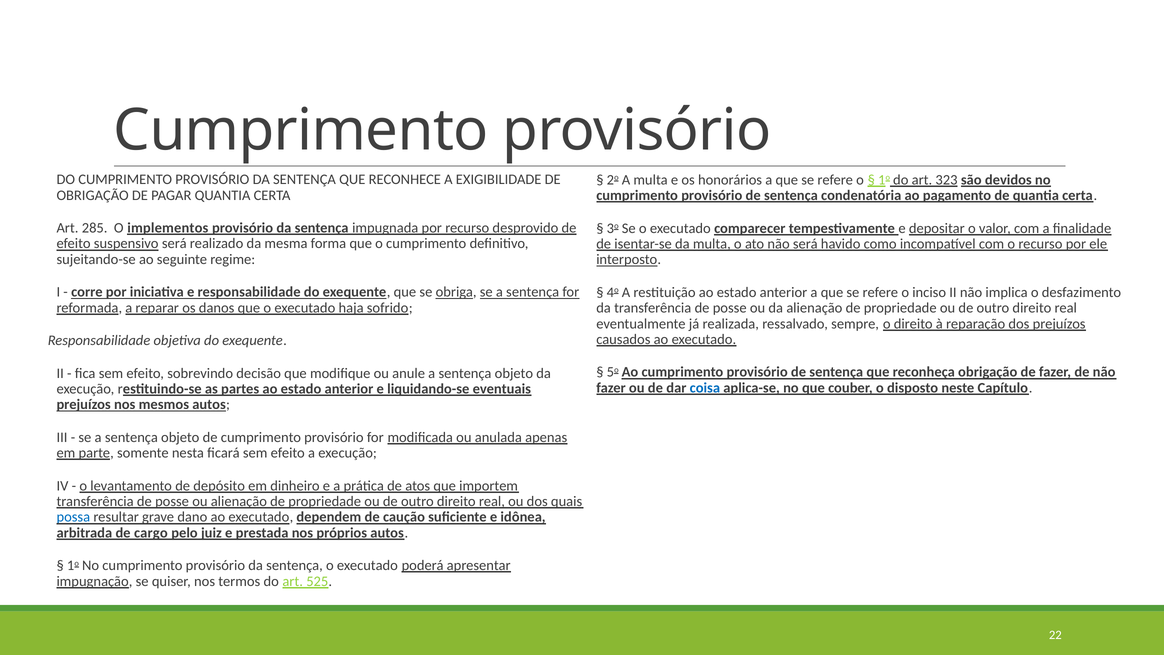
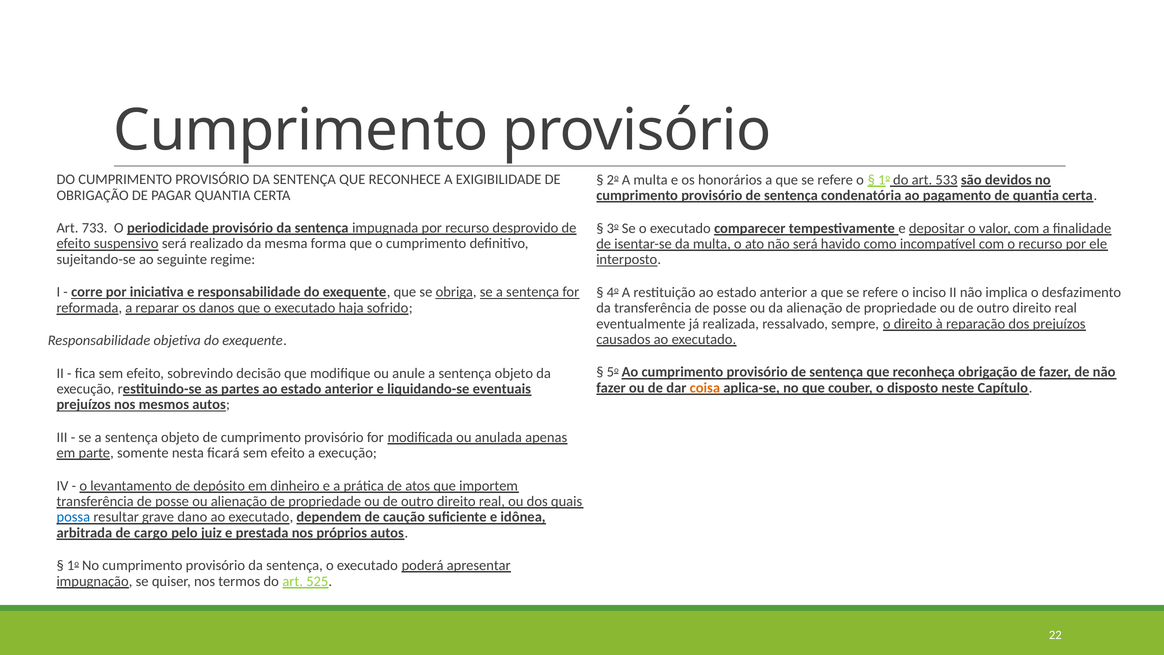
323: 323 -> 533
285: 285 -> 733
implementos: implementos -> periodicidade
coisa colour: blue -> orange
